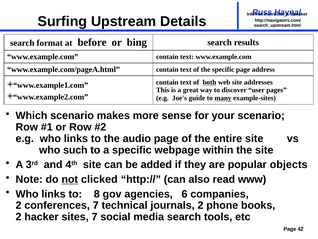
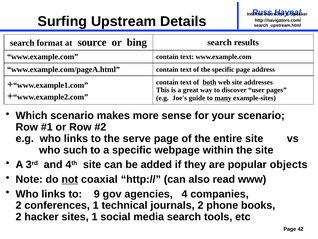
before: before -> source
audio: audio -> serve
clicked: clicked -> coaxial
8: 8 -> 9
6: 6 -> 4
conferences 7: 7 -> 1
sites 7: 7 -> 1
